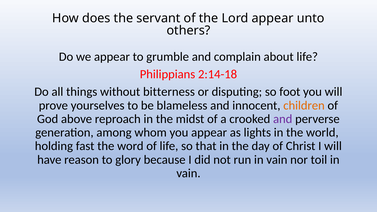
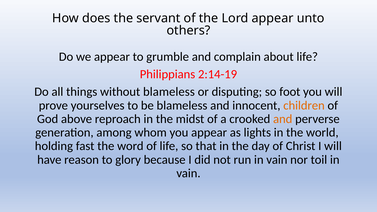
2:14-18: 2:14-18 -> 2:14-19
without bitterness: bitterness -> blameless
and at (283, 119) colour: purple -> orange
